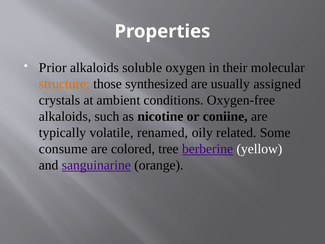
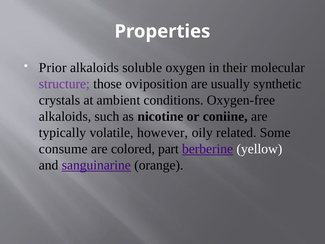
structure colour: orange -> purple
synthesized: synthesized -> oviposition
assigned: assigned -> synthetic
renamed: renamed -> however
tree: tree -> part
